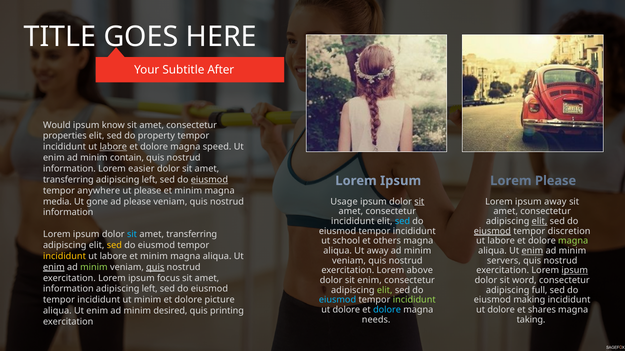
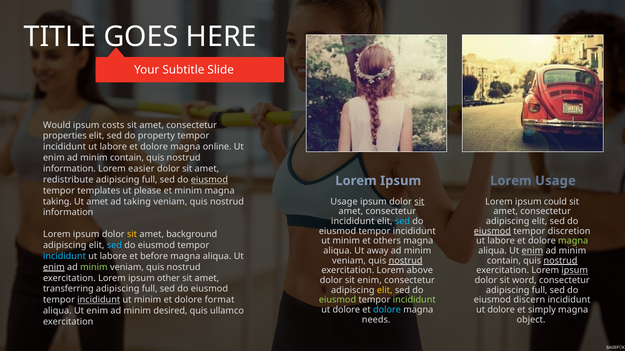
After: After -> Slide
know: know -> costs
labore at (113, 147) underline: present -> none
speed: speed -> online
transferring at (68, 180): transferring -> redistribute
left at (150, 180): left -> full
Lorem Please: Please -> Usage
anywhere: anywhere -> templates
media at (57, 202): media -> taking
Ut gone: gone -> amet
ad please: please -> taking
ipsum away: away -> could
elit at (540, 222) underline: present -> none
sit at (132, 235) colour: light blue -> yellow
transferring at (192, 235): transferring -> background
school at (346, 241): school -> minim
sed at (114, 246) colour: yellow -> light blue
incididunt at (64, 257) colour: yellow -> light blue
labore et minim: minim -> before
nostrud at (406, 261) underline: none -> present
servers at (504, 261): servers -> contain
nostrud at (560, 261) underline: none -> present
quis at (155, 267) underline: present -> none
focus: focus -> other
information at (68, 289): information -> transferring
left at (150, 289): left -> full
elit at (385, 291) colour: light green -> yellow
incididunt at (99, 300) underline: none -> present
picture: picture -> format
eiusmod at (338, 300) colour: light blue -> light green
making: making -> discern
shares: shares -> simply
printing: printing -> ullamco
taking: taking -> object
